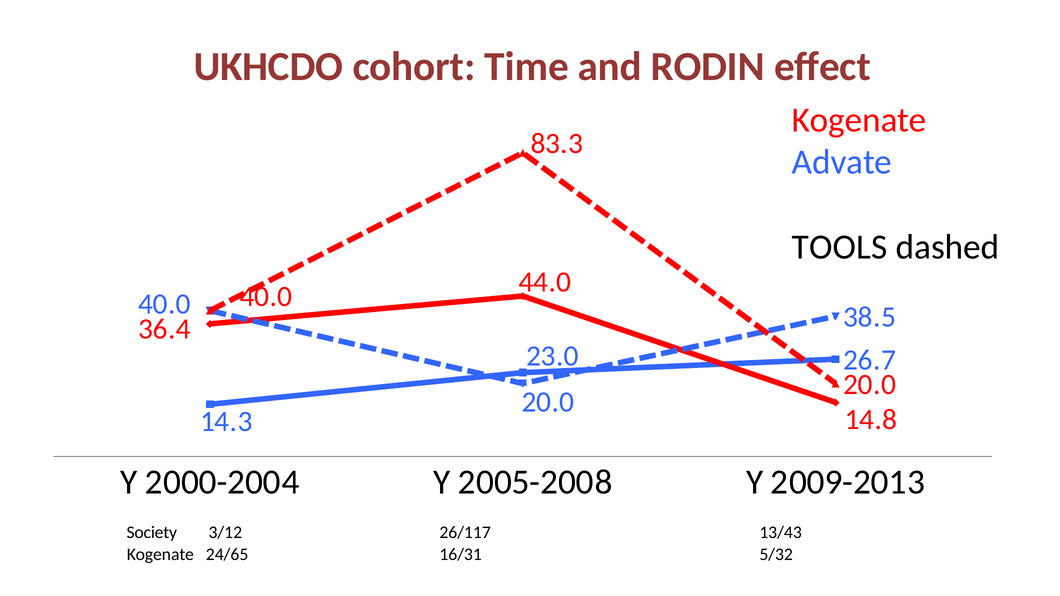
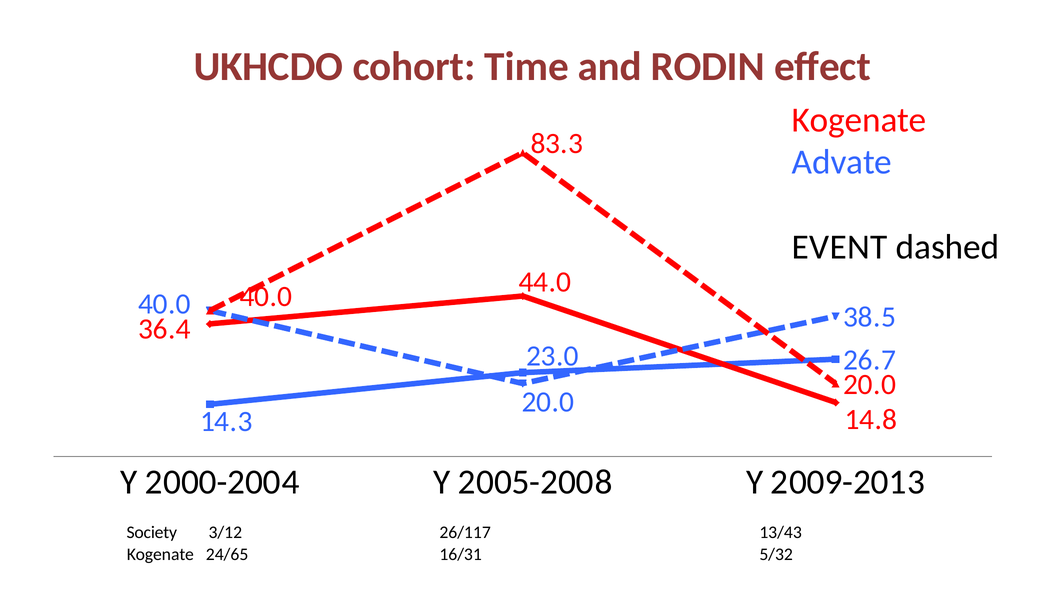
TOOLS: TOOLS -> EVENT
